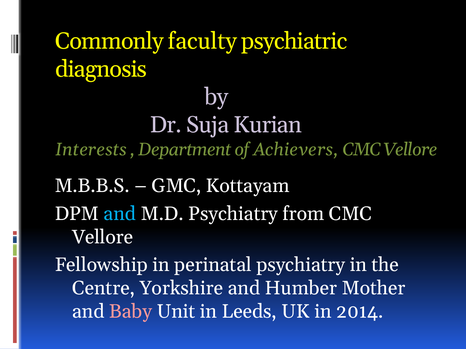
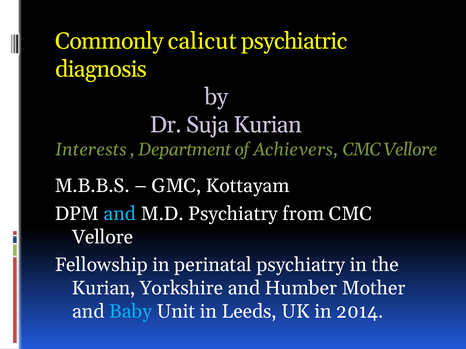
faculty: faculty -> calicut
Centre at (104, 288): Centre -> Kurian
Baby colour: pink -> light blue
